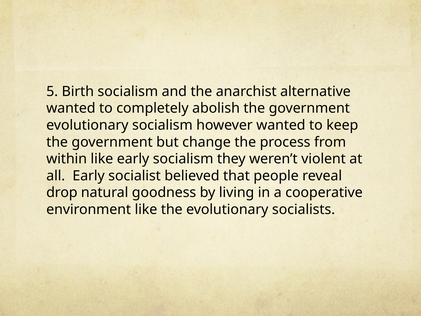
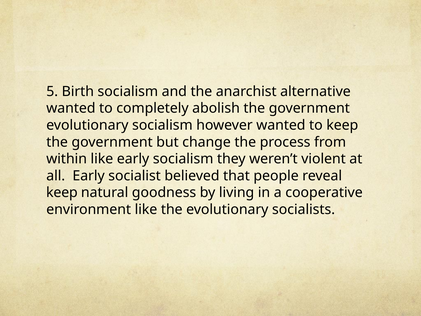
drop at (62, 192): drop -> keep
